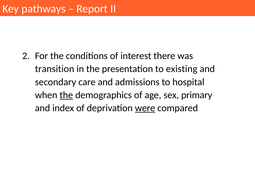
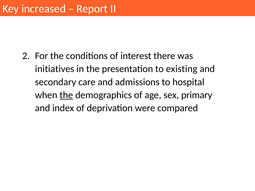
pathways: pathways -> increased
transition: transition -> initiatives
were underline: present -> none
